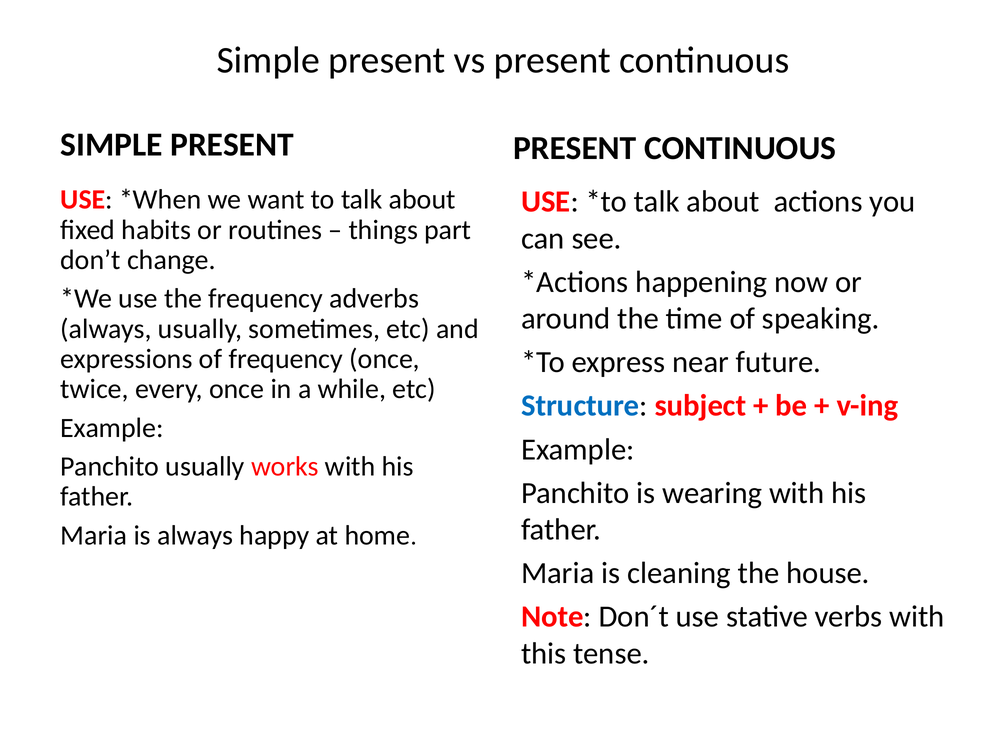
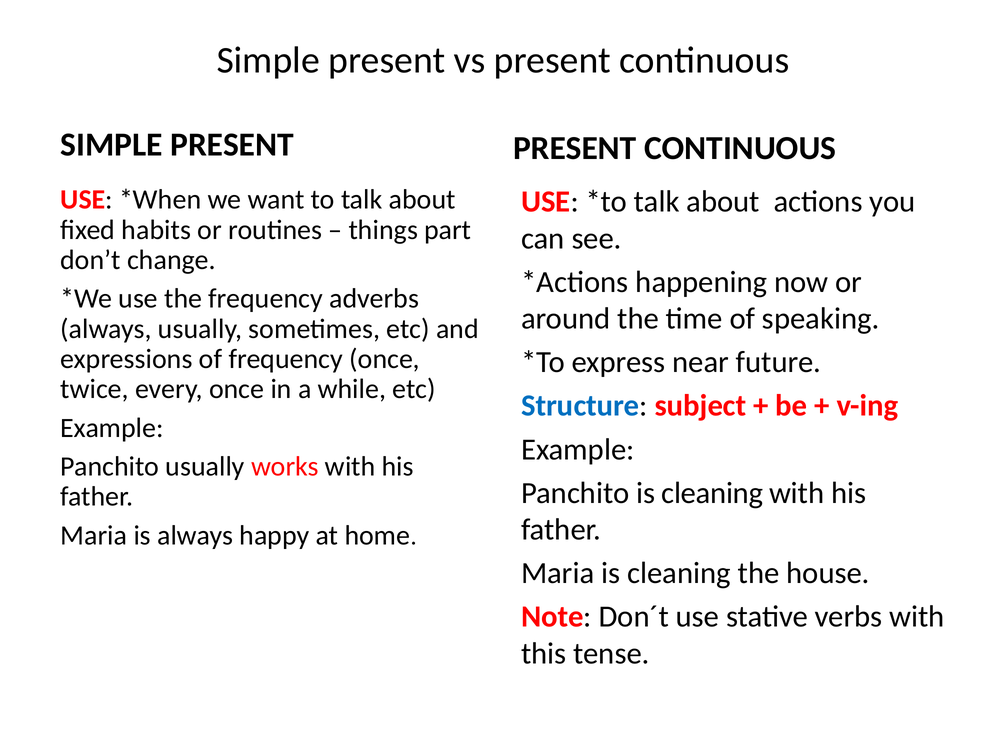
Panchito is wearing: wearing -> cleaning
